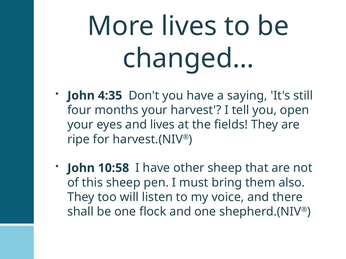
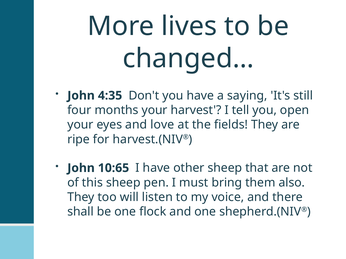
and lives: lives -> love
10:58: 10:58 -> 10:65
